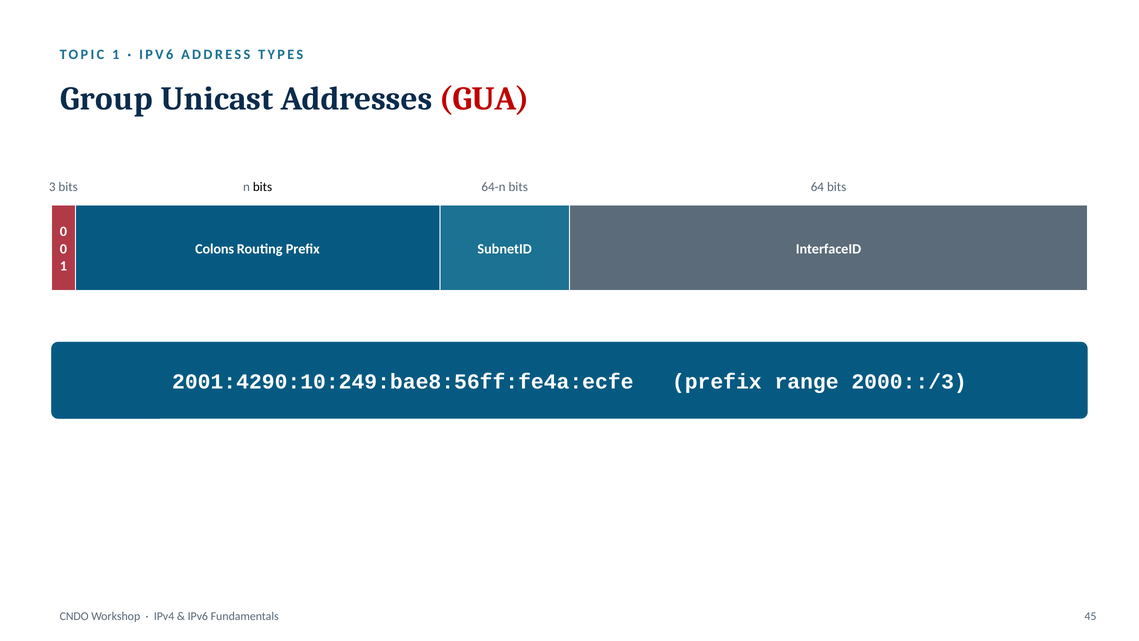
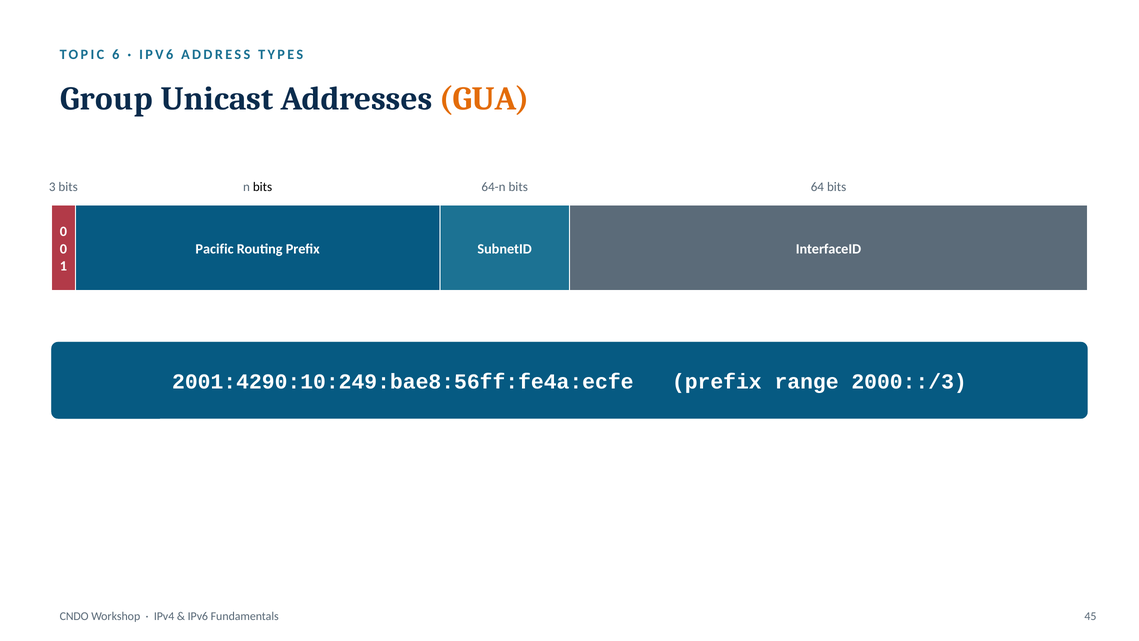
TOPIC 1: 1 -> 6
GUA colour: red -> orange
Colons: Colons -> Pacific
